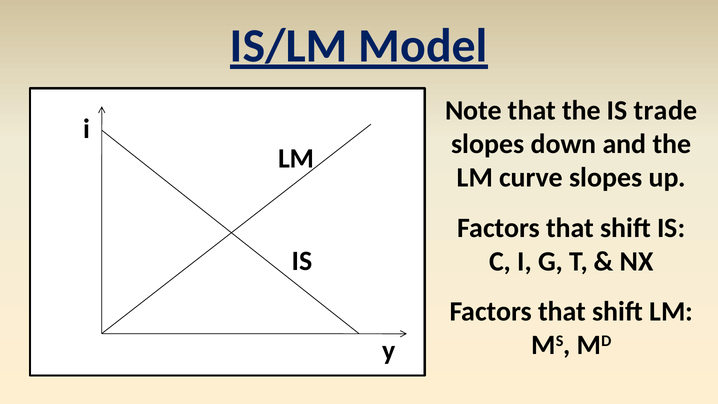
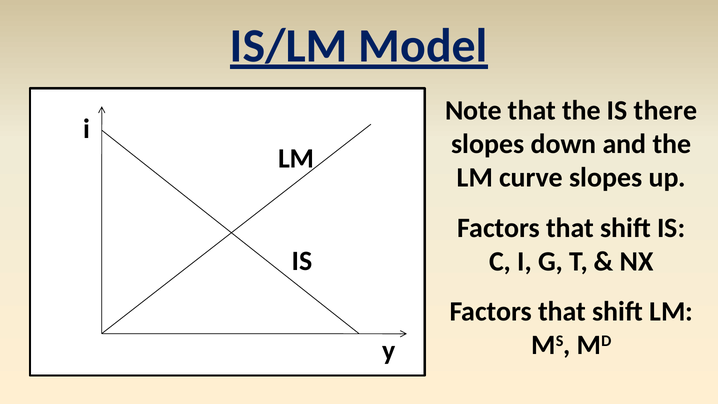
trade: trade -> there
